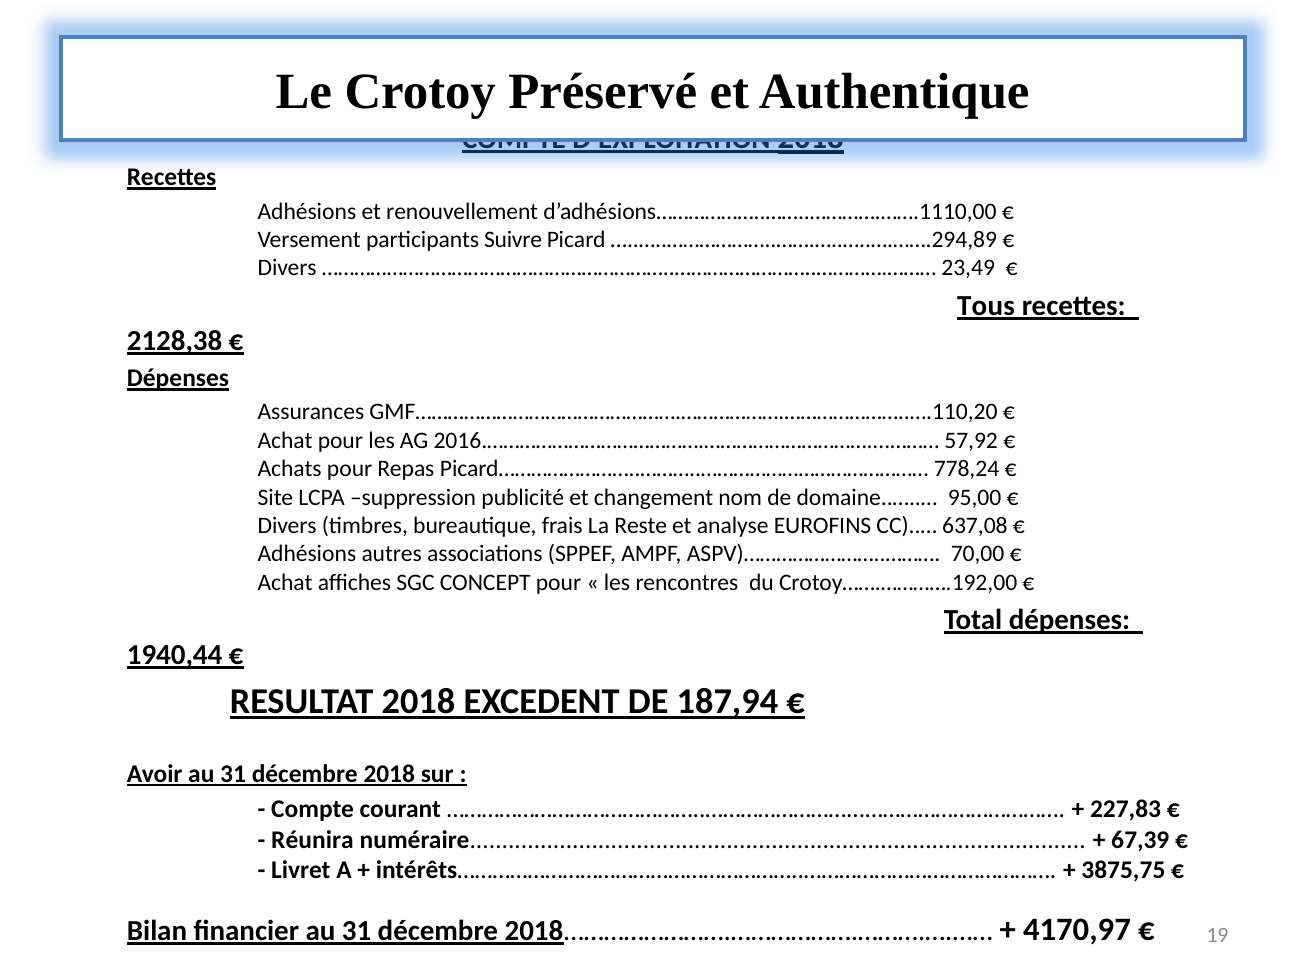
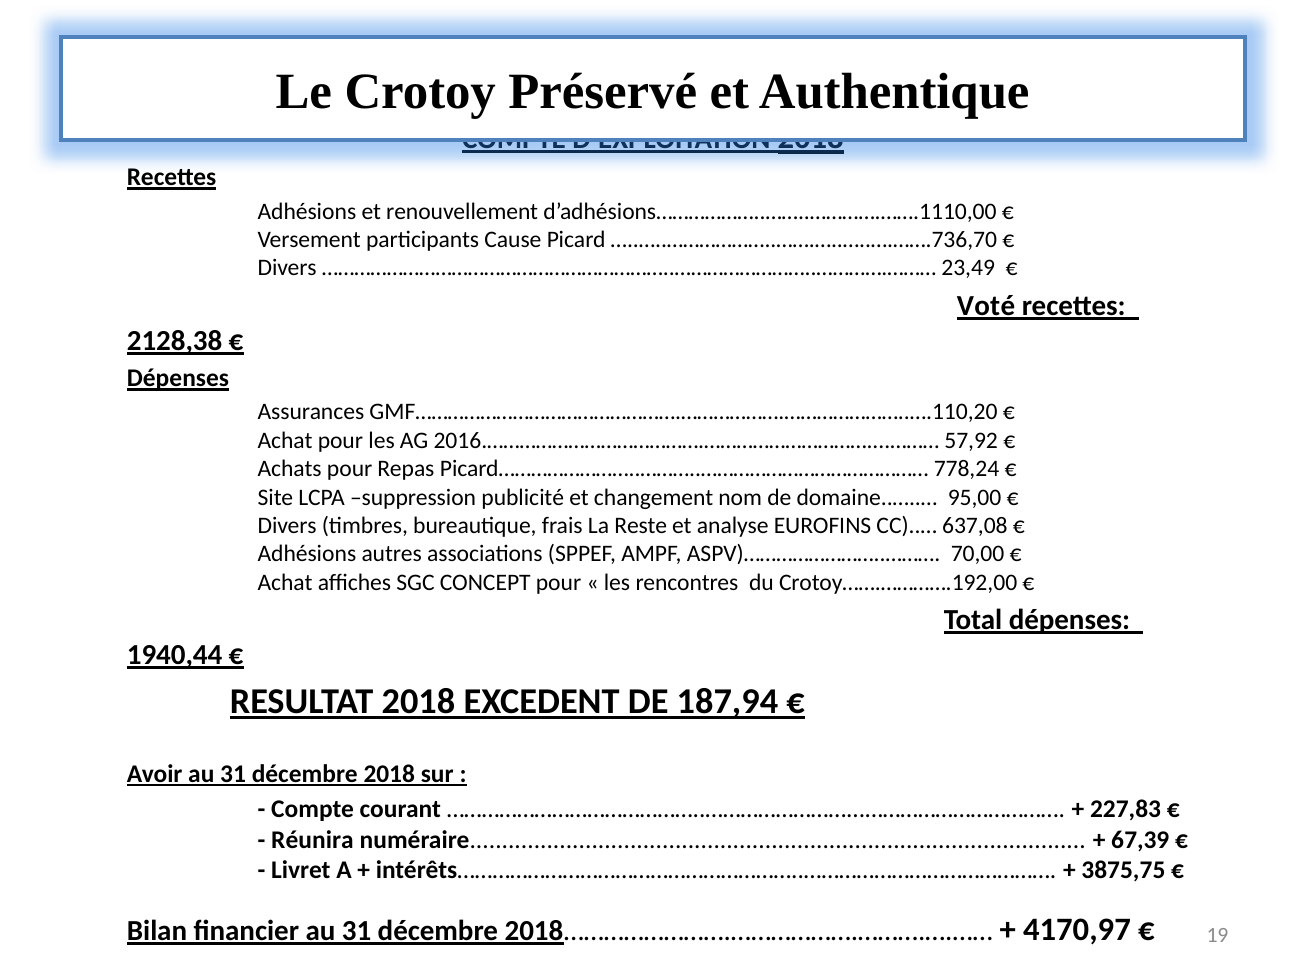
Suivre: Suivre -> Cause
…..…..………………..…….…..…..….…….294,89: …..…..………………..…….…..…..….…….294,89 -> …..…..………………..…….…..…..….…….736,70
Tous: Tous -> Voté
